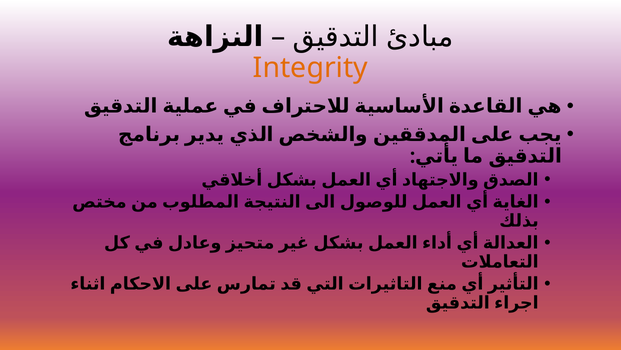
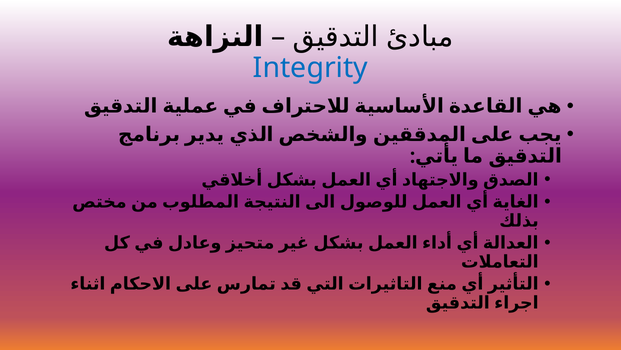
Integrity colour: orange -> blue
